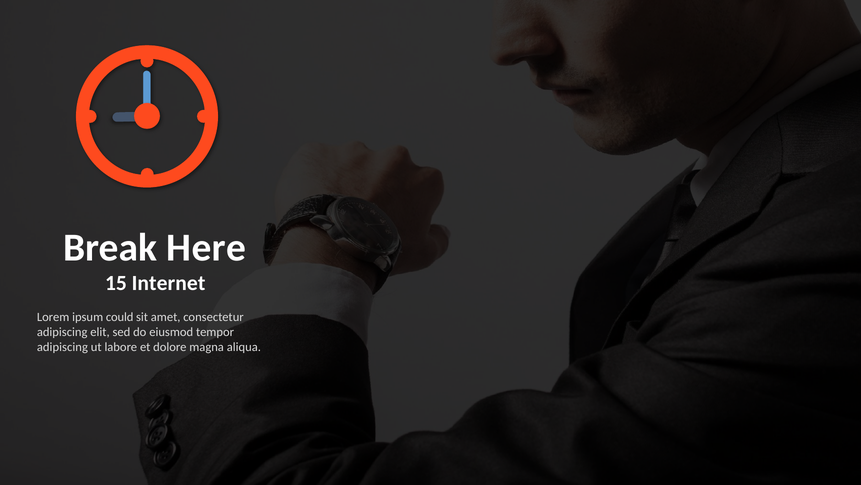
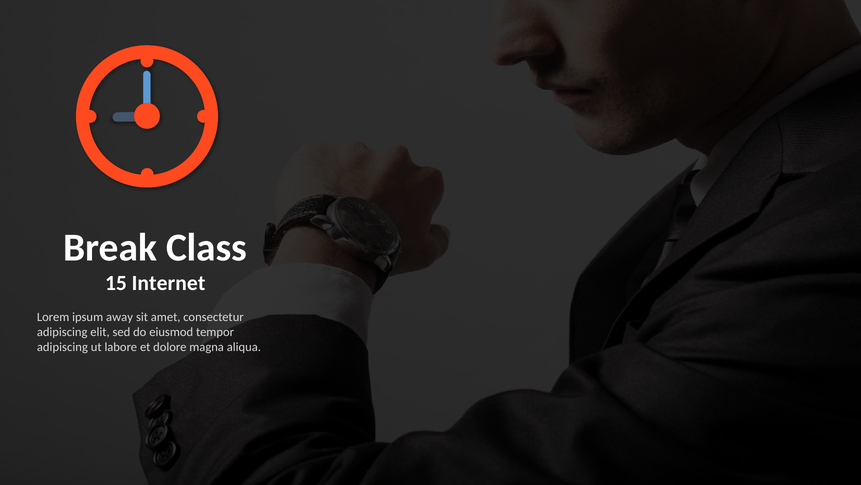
Here: Here -> Class
could: could -> away
